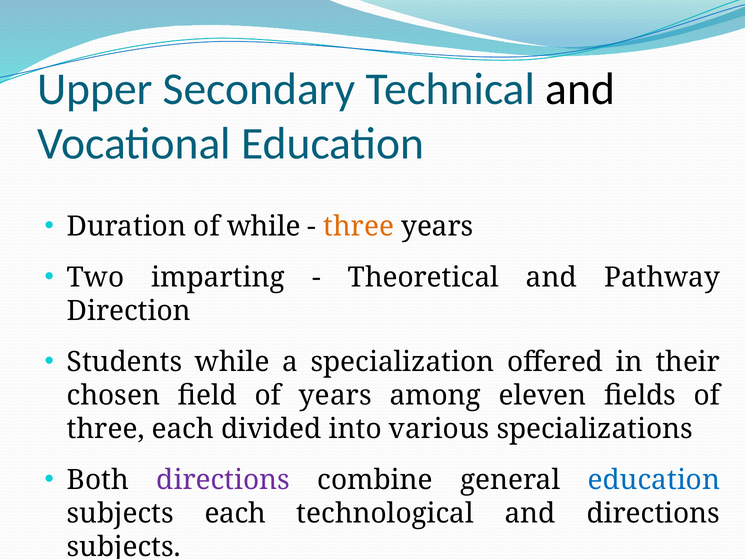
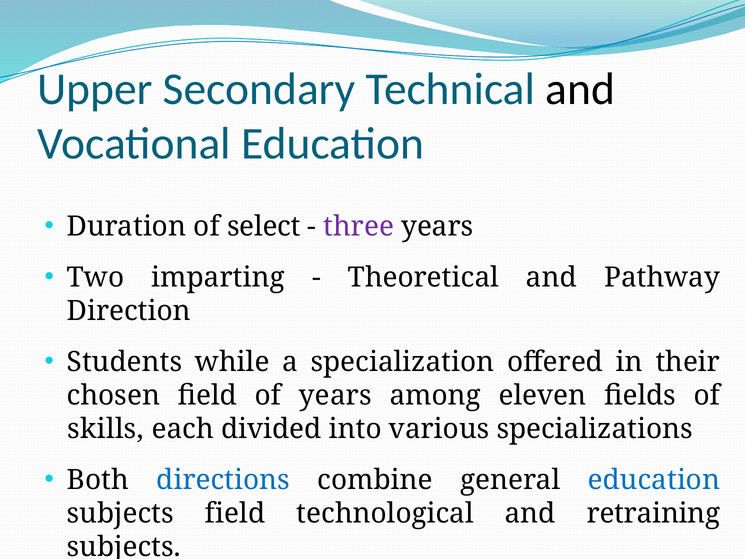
of while: while -> select
three at (359, 226) colour: orange -> purple
three at (106, 429): three -> skills
directions at (223, 480) colour: purple -> blue
subjects each: each -> field
and directions: directions -> retraining
